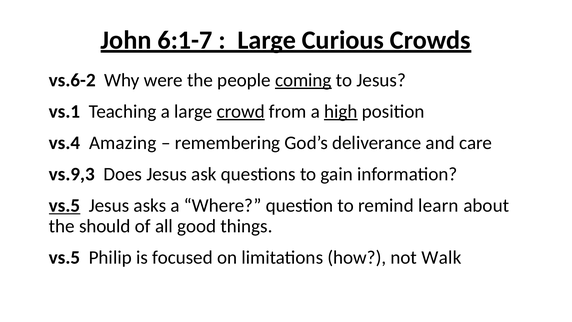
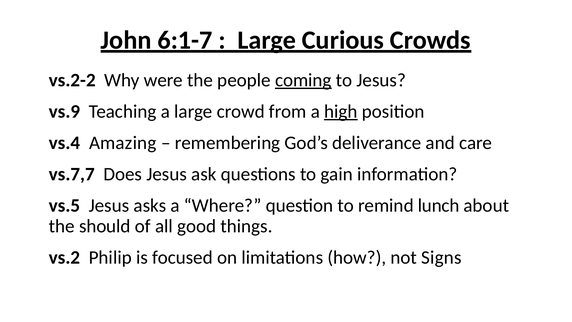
vs.6-2: vs.6-2 -> vs.2-2
vs.1: vs.1 -> vs.9
crowd underline: present -> none
vs.9,3: vs.9,3 -> vs.7,7
vs.5 at (65, 205) underline: present -> none
learn: learn -> lunch
vs.5 at (65, 257): vs.5 -> vs.2
Walk: Walk -> Signs
